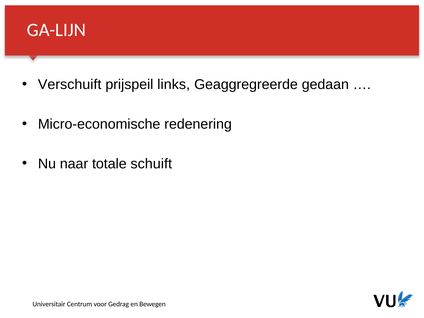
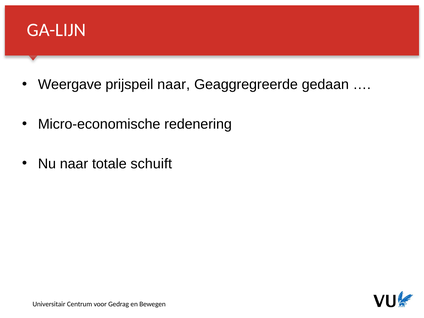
Verschuift: Verschuift -> Weergave
prijspeil links: links -> naar
